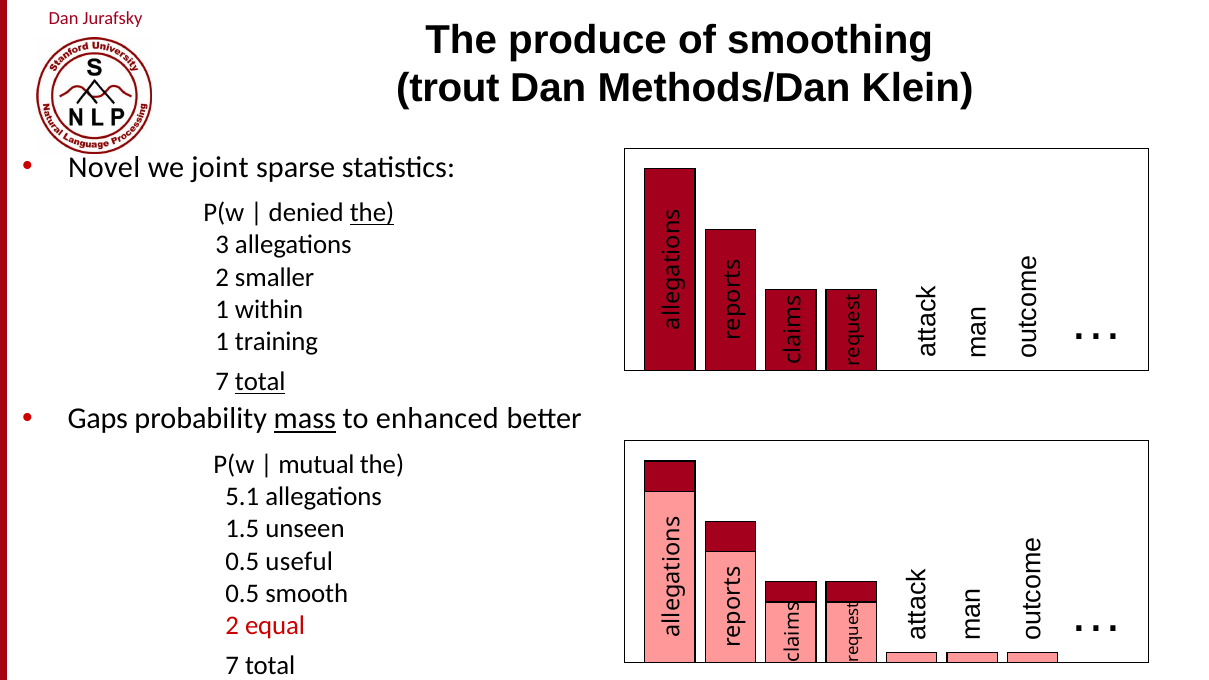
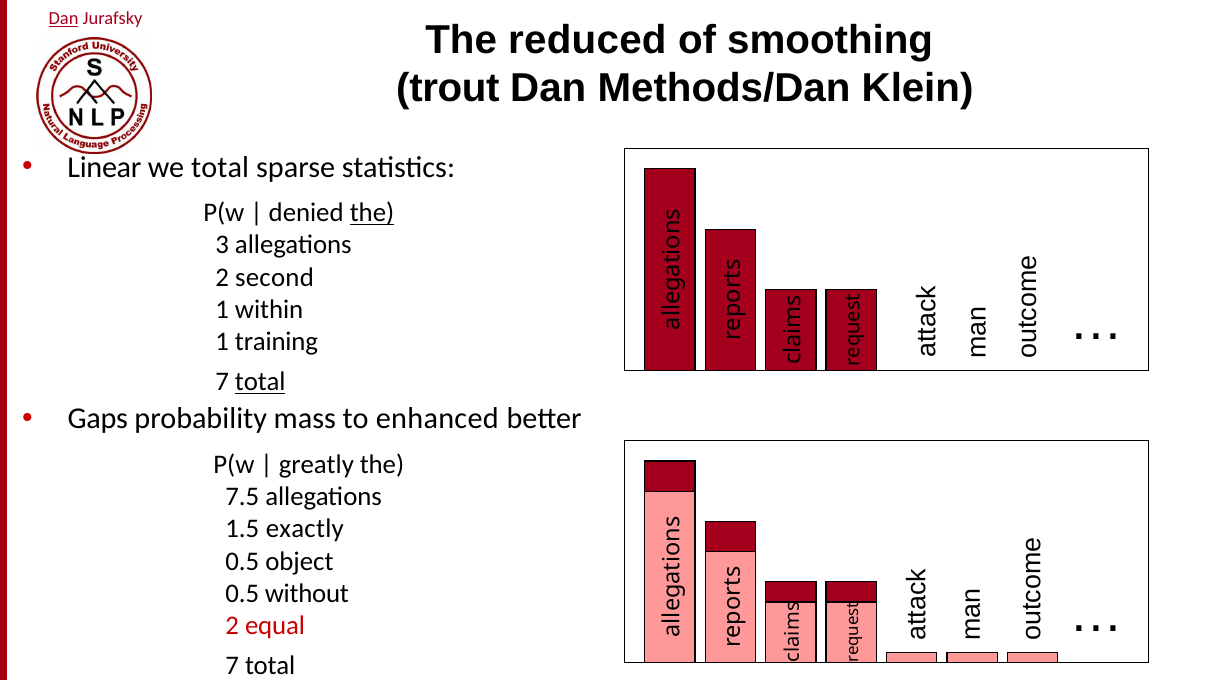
Dan at (64, 19) underline: none -> present
produce: produce -> reduced
Novel: Novel -> Linear
we joint: joint -> total
smaller: smaller -> second
mass underline: present -> none
mutual: mutual -> greatly
5.1: 5.1 -> 7.5
unseen: unseen -> exactly
useful: useful -> object
smooth: smooth -> without
